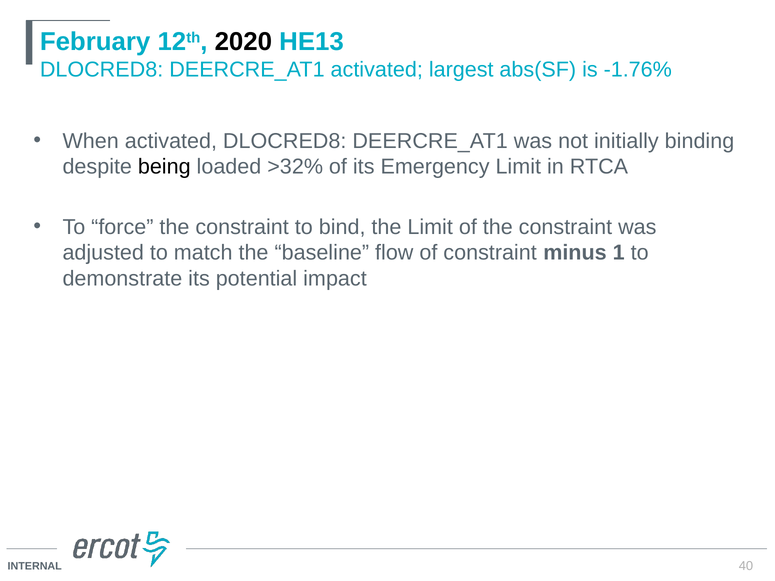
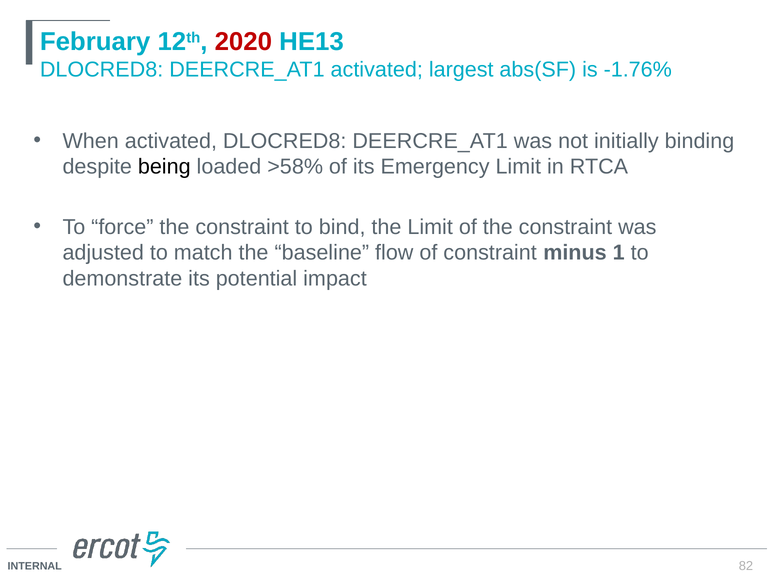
2020 colour: black -> red
>32%: >32% -> >58%
40: 40 -> 82
